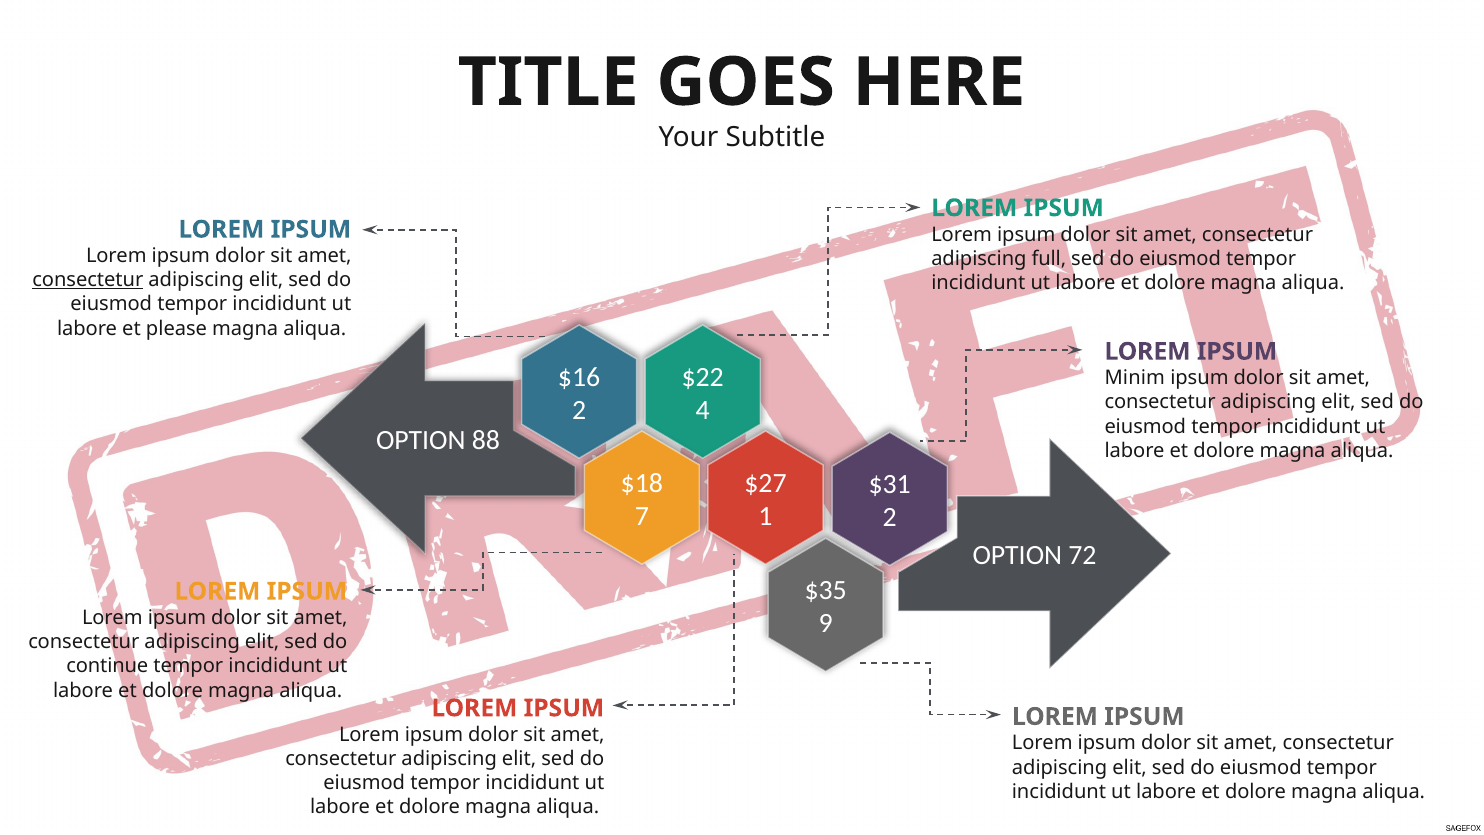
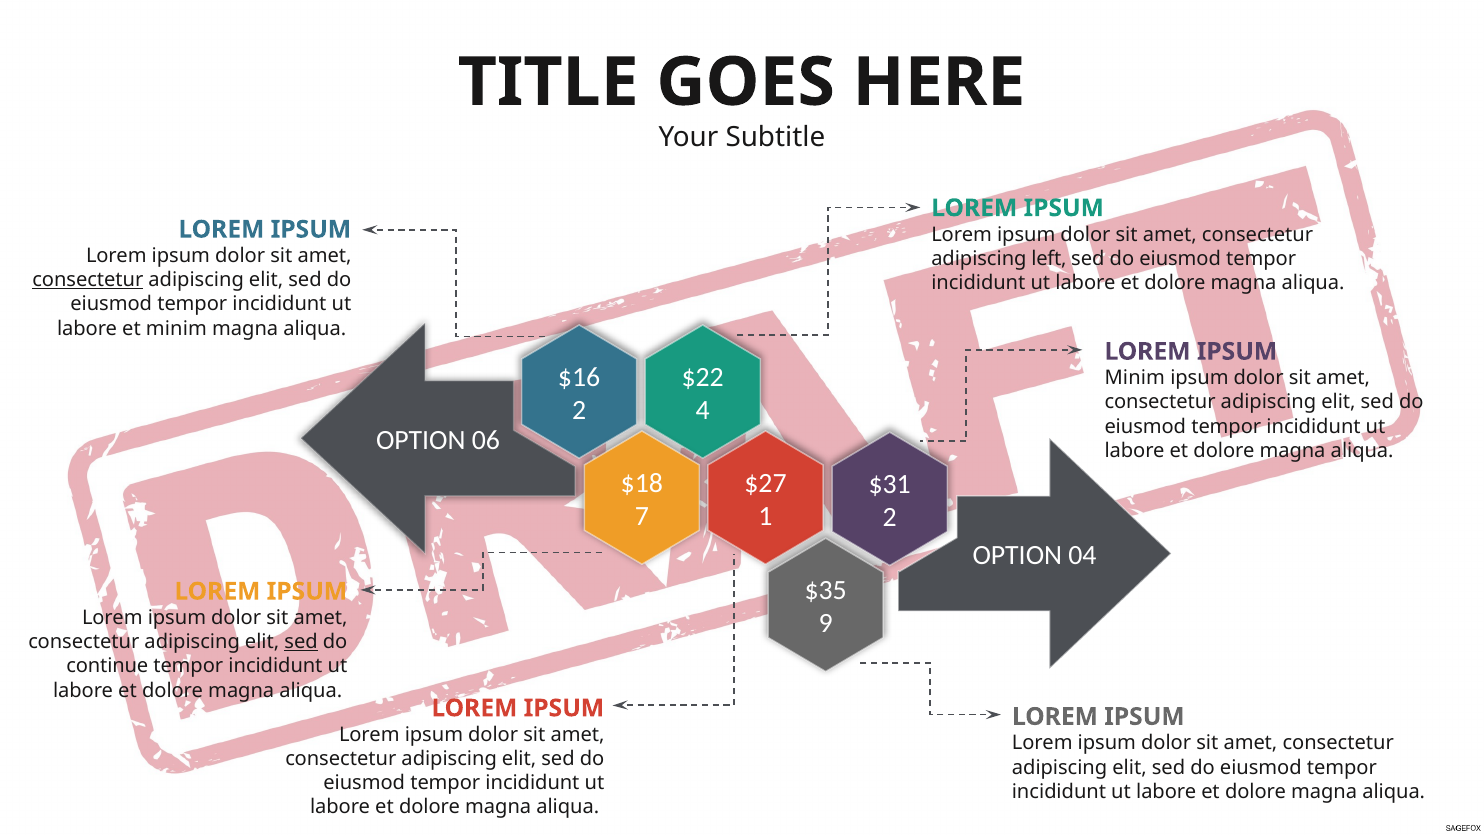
full: full -> left
et please: please -> minim
88: 88 -> 06
72: 72 -> 04
sed at (301, 642) underline: none -> present
